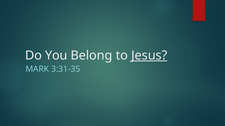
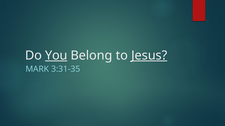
You underline: none -> present
